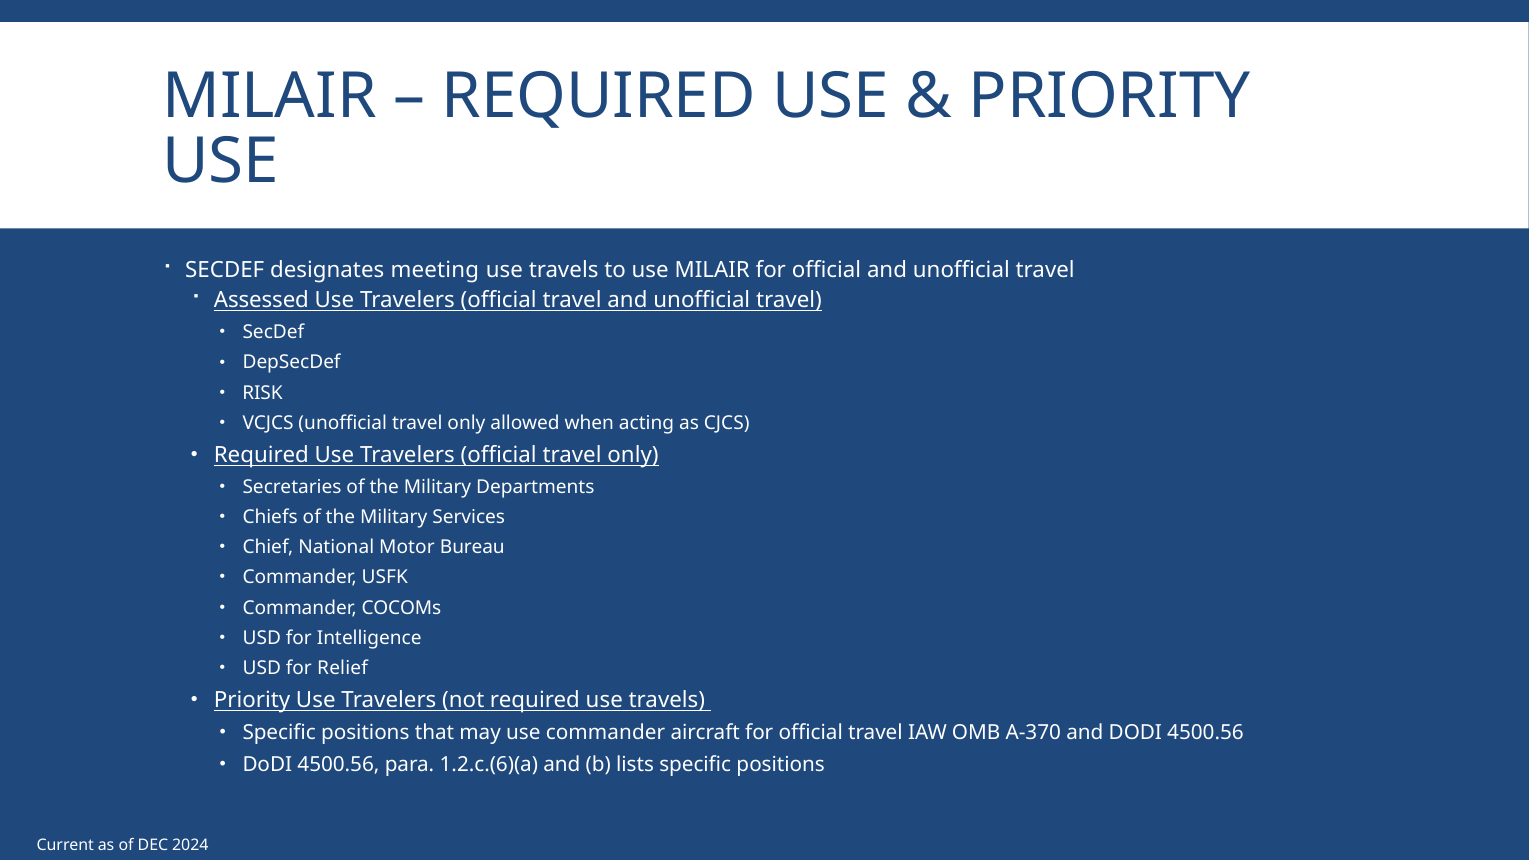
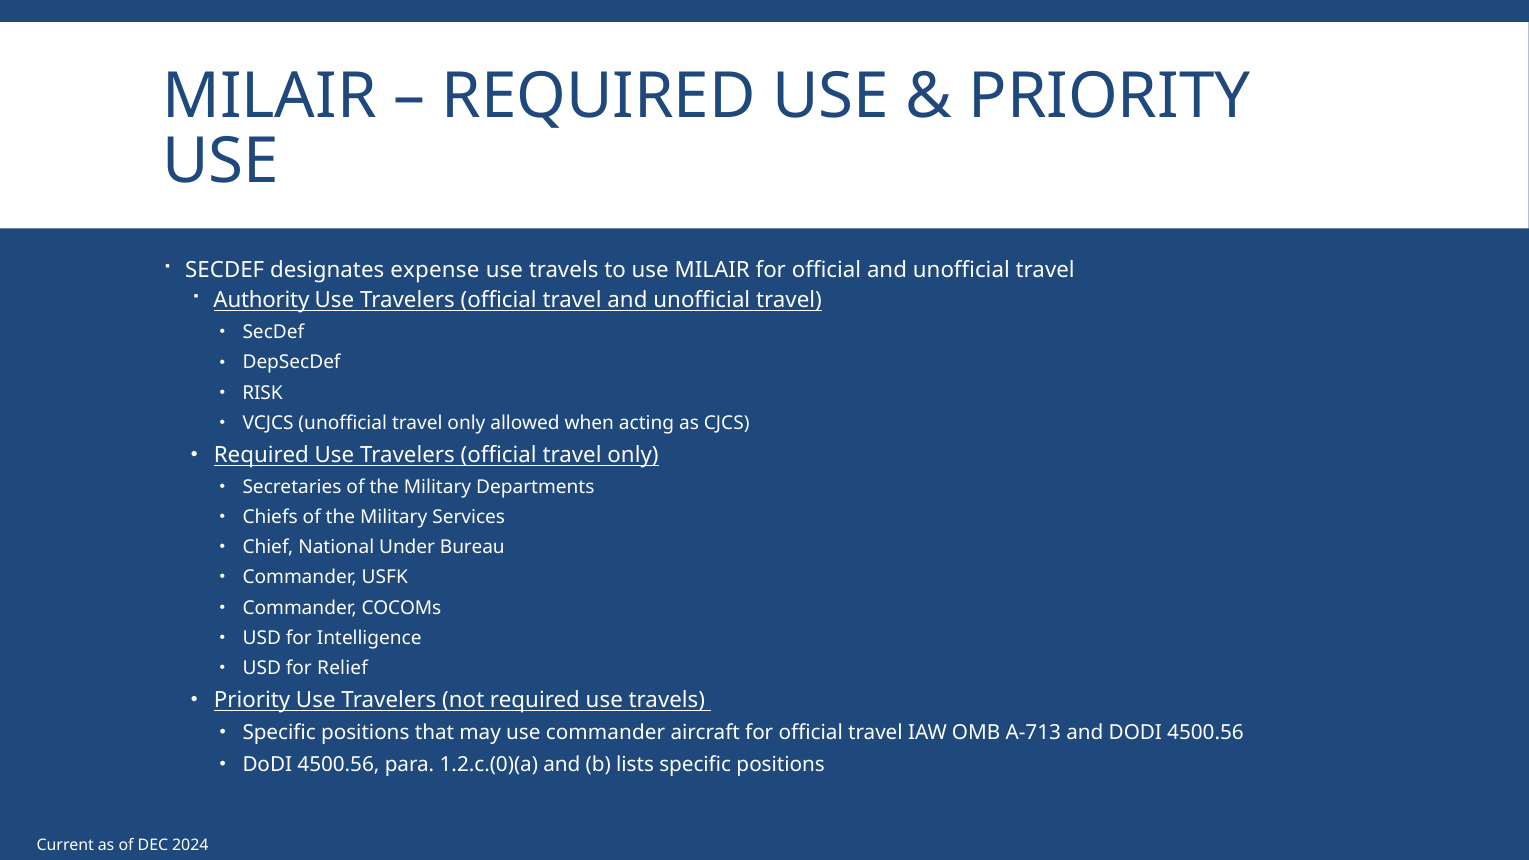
meeting: meeting -> expense
Assessed: Assessed -> Authority
Motor: Motor -> Under
A-370: A-370 -> A-713
1.2.c.(6)(a: 1.2.c.(6)(a -> 1.2.c.(0)(a
